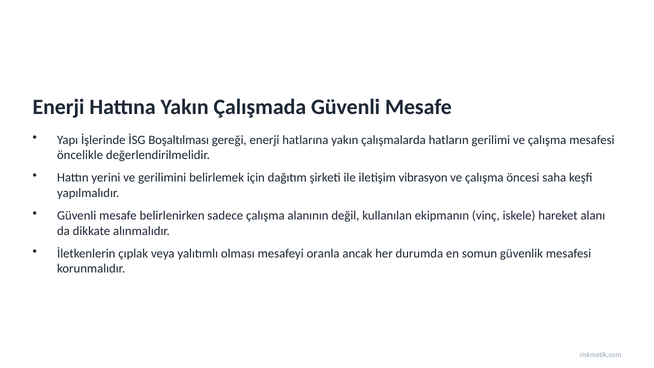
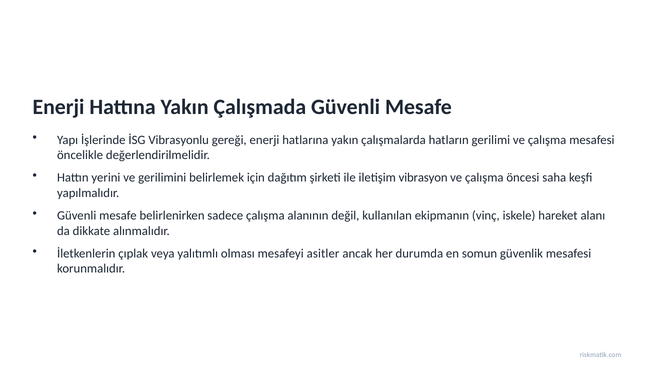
Boşaltılması: Boşaltılması -> Vibrasyonlu
oranla: oranla -> asitler
